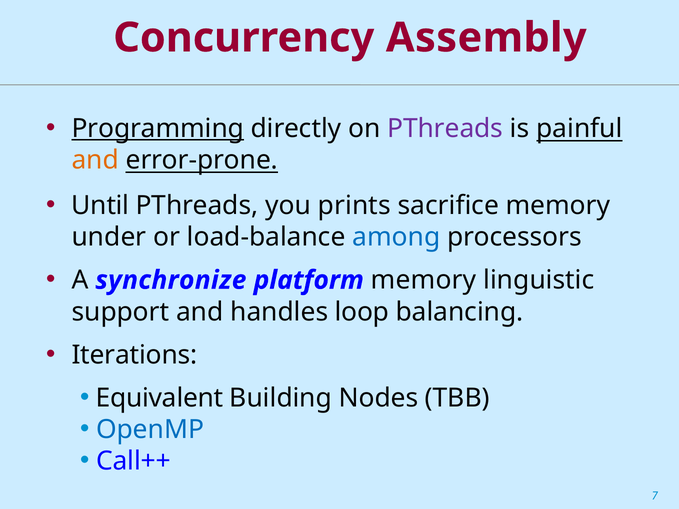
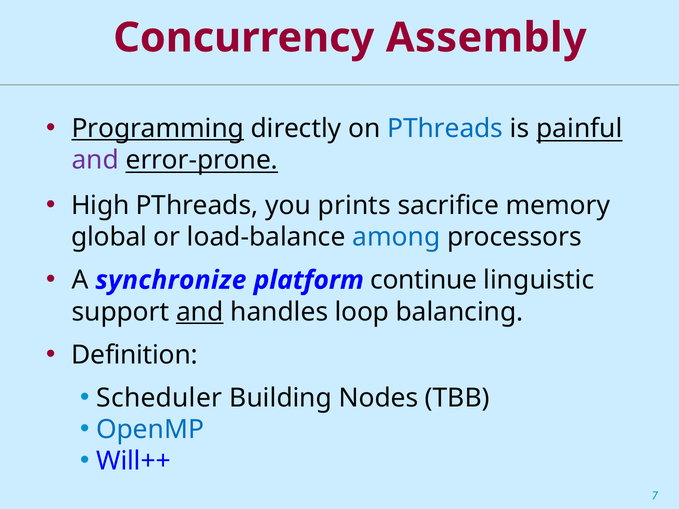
PThreads at (445, 129) colour: purple -> blue
and at (95, 160) colour: orange -> purple
Until: Until -> High
under: under -> global
platform memory: memory -> continue
and at (200, 312) underline: none -> present
Iterations: Iterations -> Definition
Equivalent: Equivalent -> Scheduler
Call++: Call++ -> Will++
